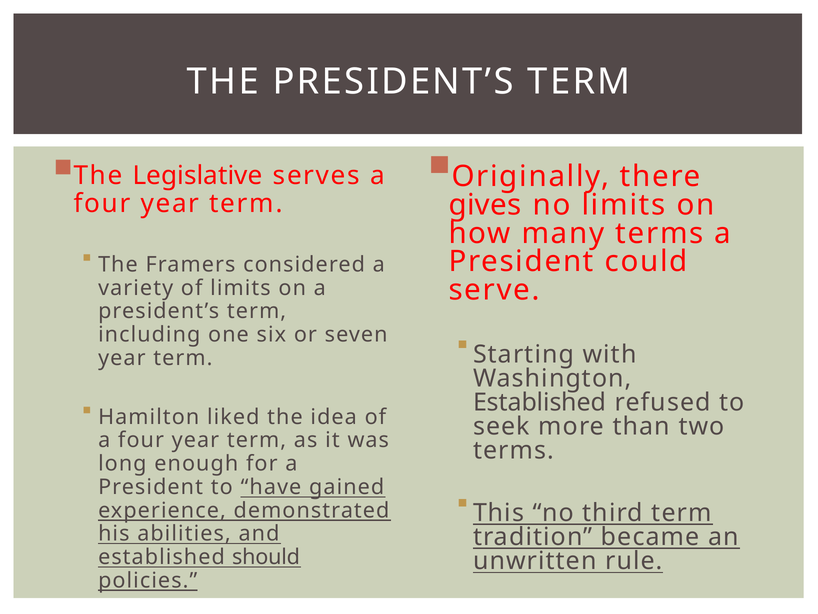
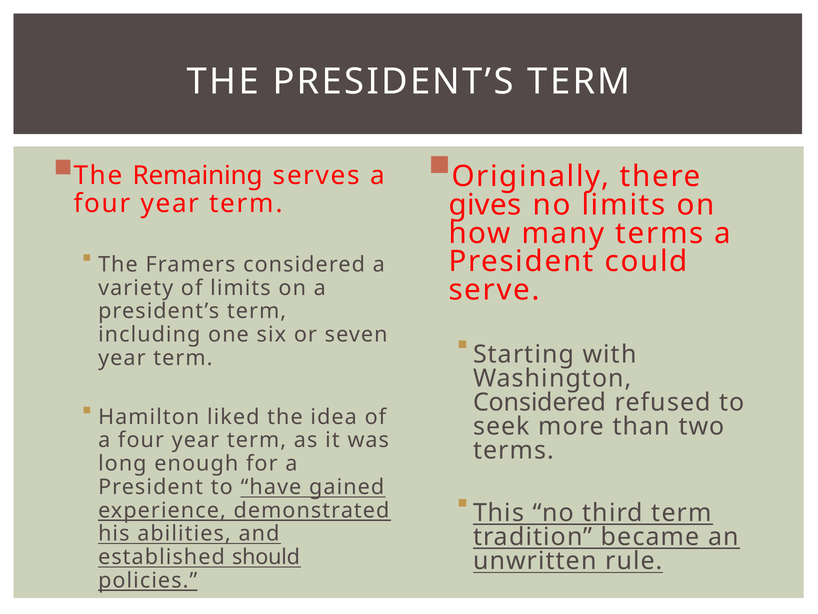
Legislative: Legislative -> Remaining
Established at (540, 402): Established -> Considered
